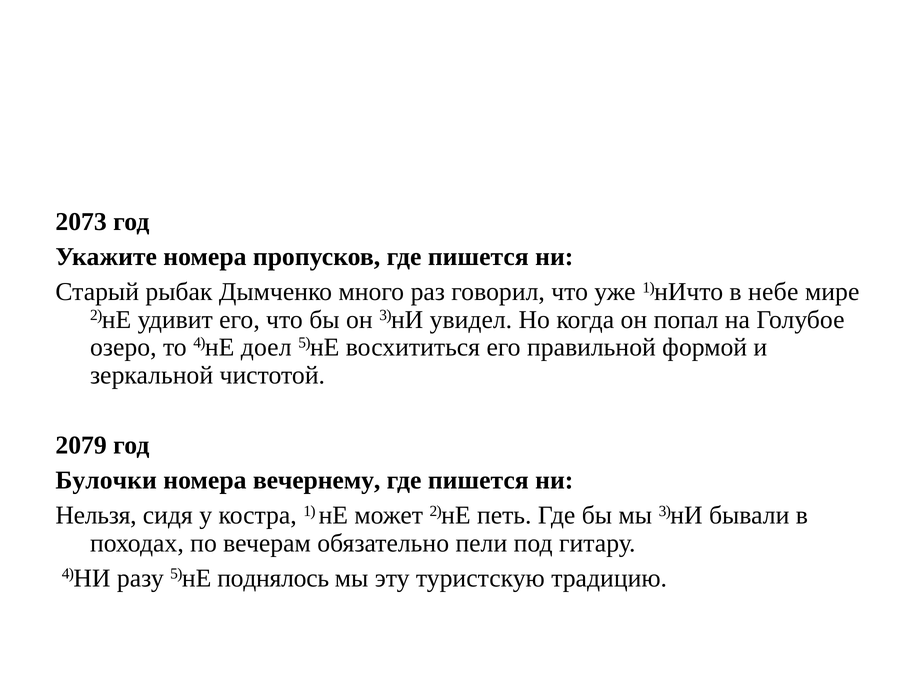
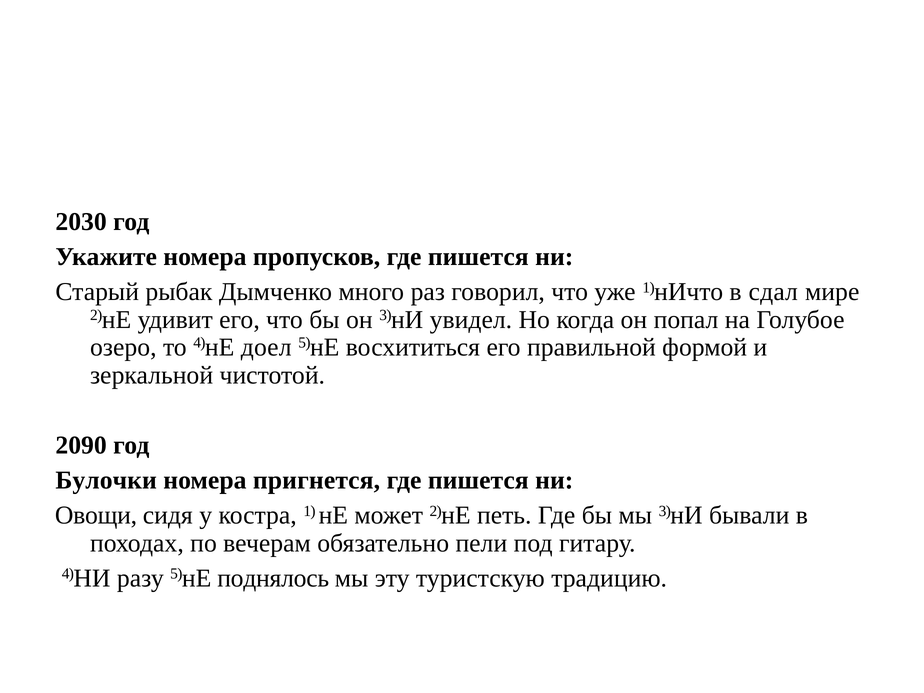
2073: 2073 -> 2030
небе: небе -> сдал
2079: 2079 -> 2090
вечернему: вечернему -> пригнется
Нельзя: Нельзя -> Овощи
